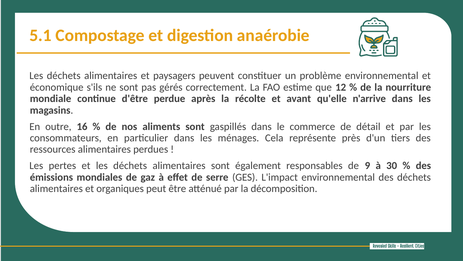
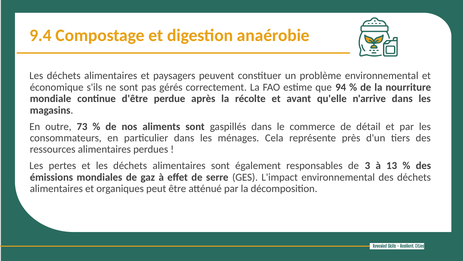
5.1: 5.1 -> 9.4
12: 12 -> 94
16: 16 -> 73
9: 9 -> 3
30: 30 -> 13
